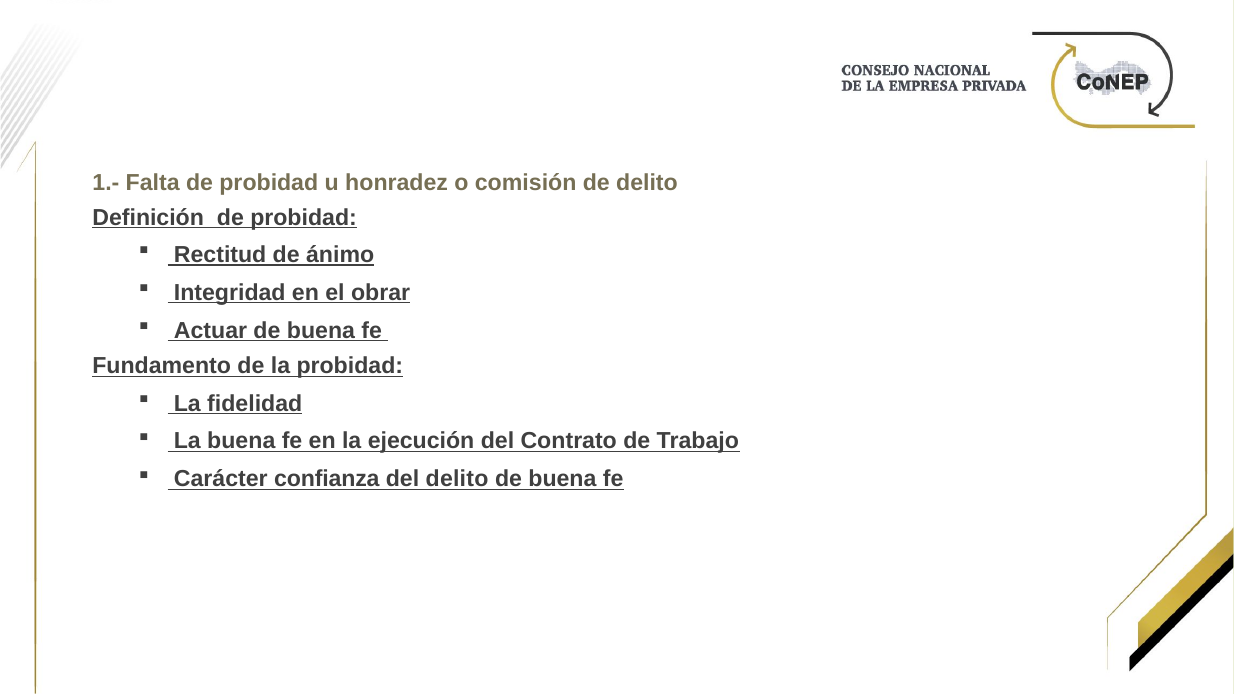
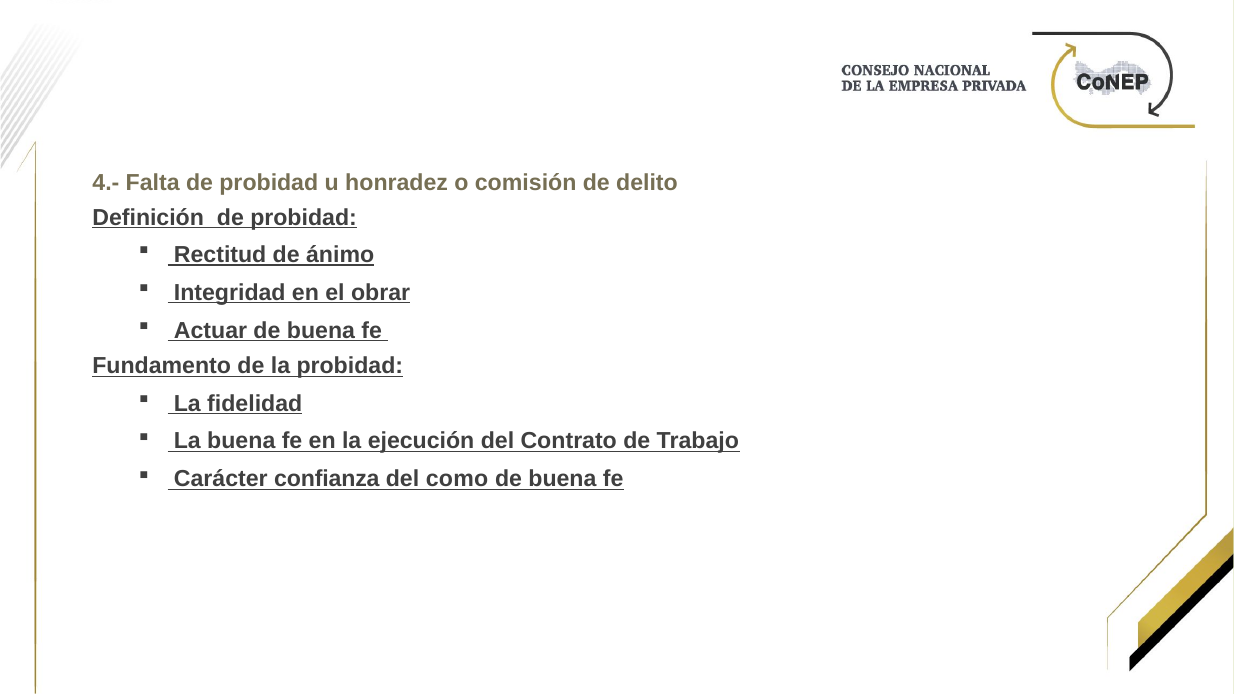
1.-: 1.- -> 4.-
del delito: delito -> como
